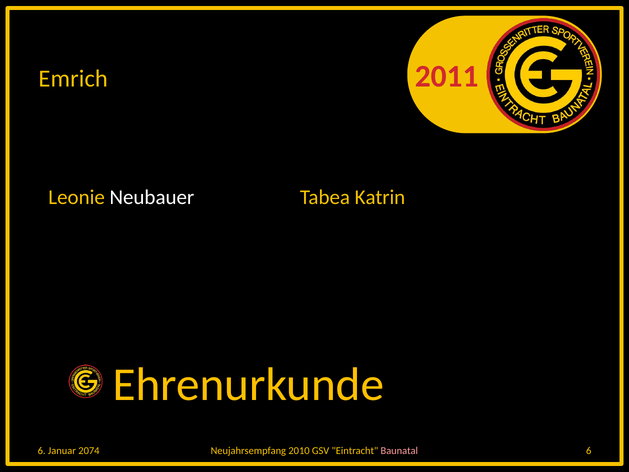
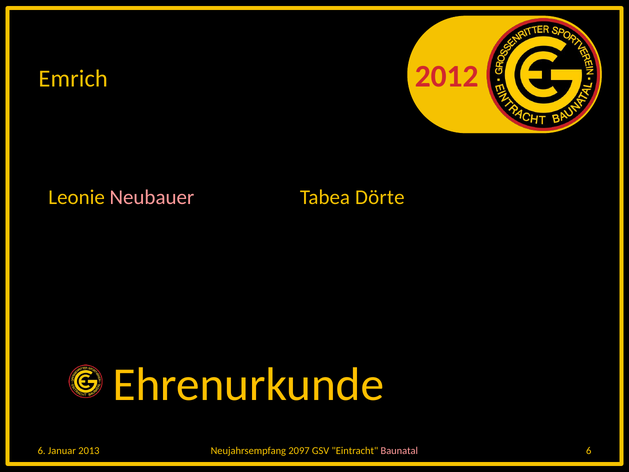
2011: 2011 -> 2012
Neubauer colour: white -> pink
Katrin: Katrin -> Dörte
2010: 2010 -> 2097
2074: 2074 -> 2013
